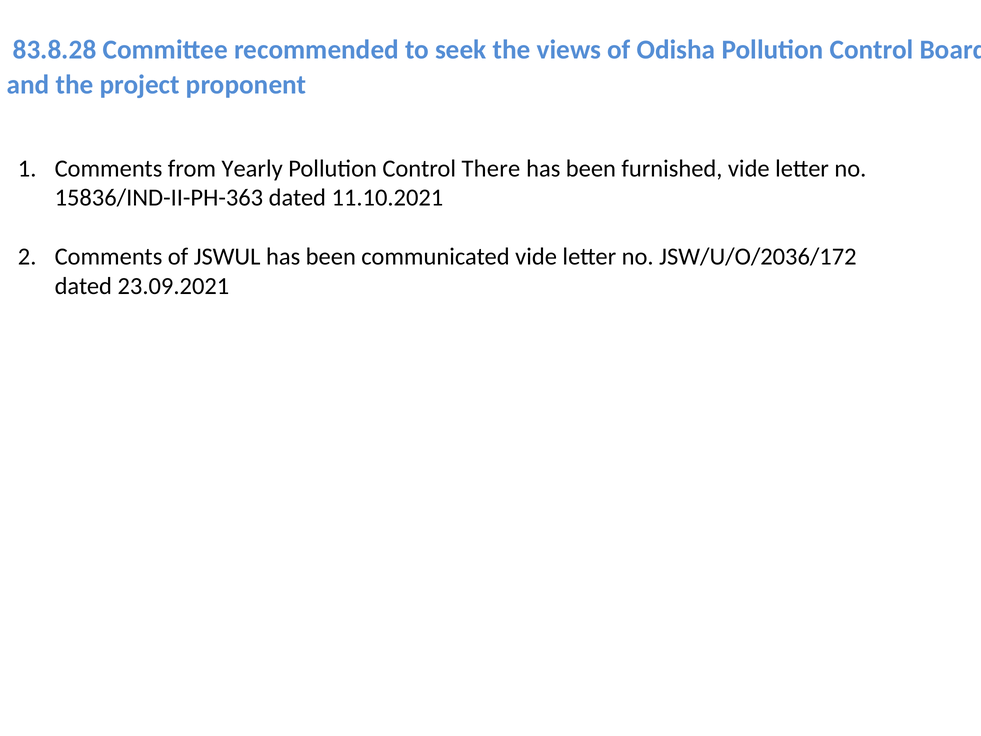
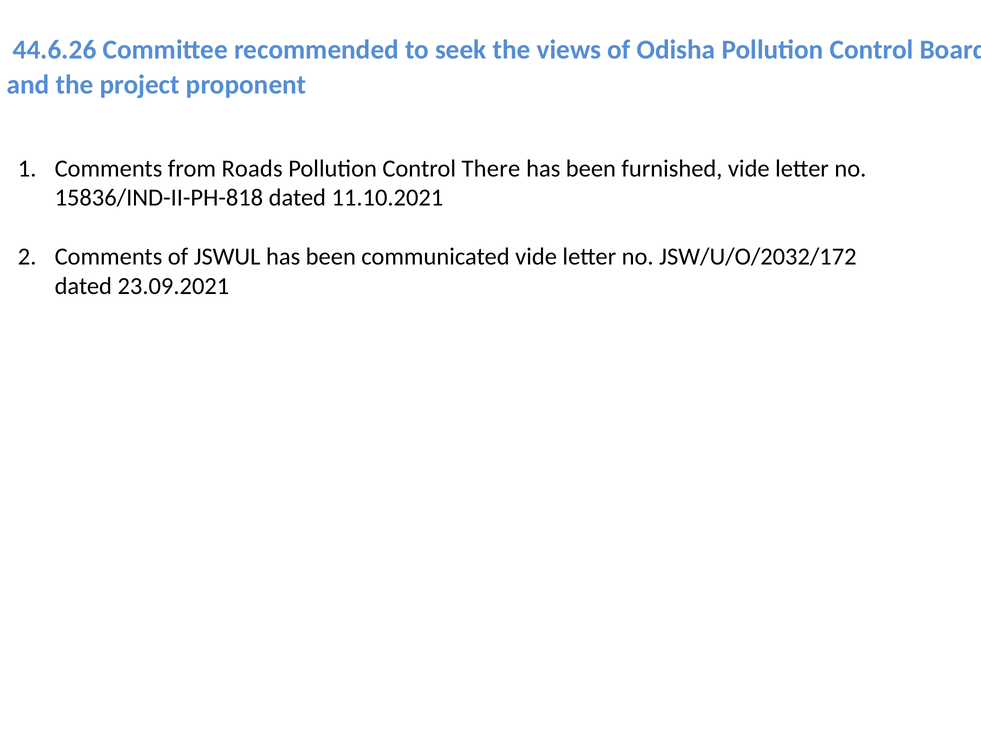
83.8.28: 83.8.28 -> 44.6.26
Yearly: Yearly -> Roads
15836/IND-II-PH-363: 15836/IND-II-PH-363 -> 15836/IND-II-PH-818
JSW/U/O/2036/172: JSW/U/O/2036/172 -> JSW/U/O/2032/172
